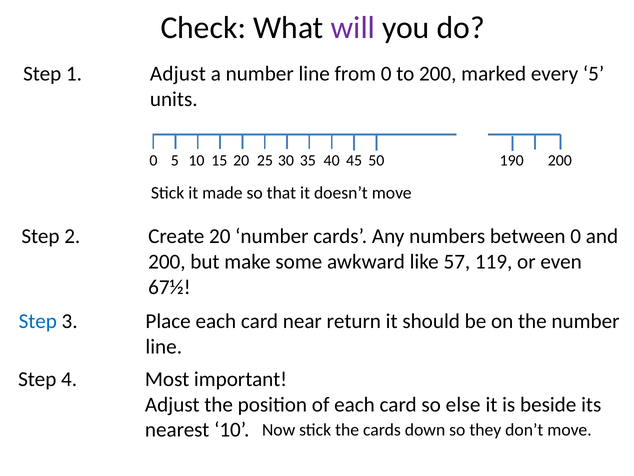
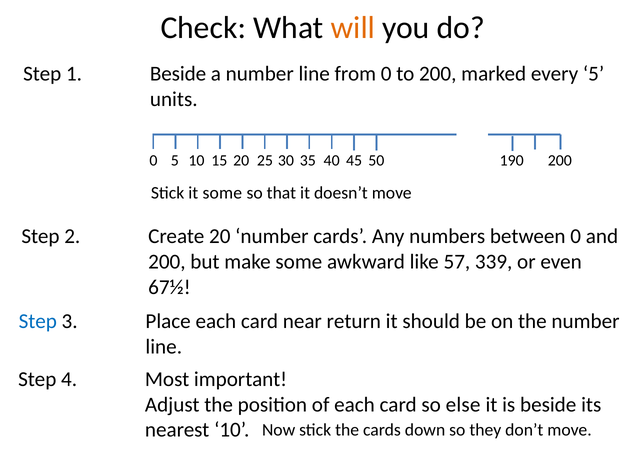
will colour: purple -> orange
1 Adjust: Adjust -> Beside
it made: made -> some
119: 119 -> 339
